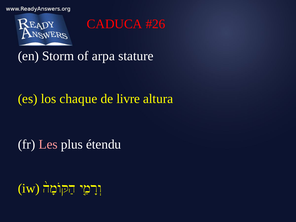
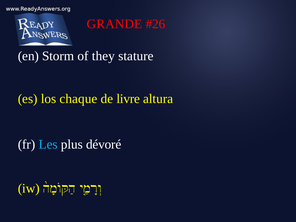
CADUCA: CADUCA -> GRANDE
arpa: arpa -> they
Les colour: pink -> light blue
étendu: étendu -> dévoré
